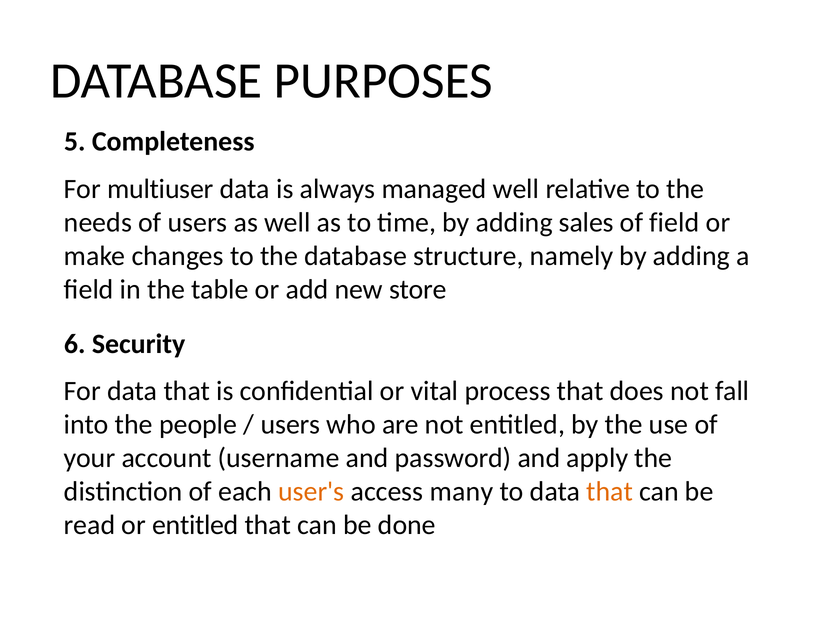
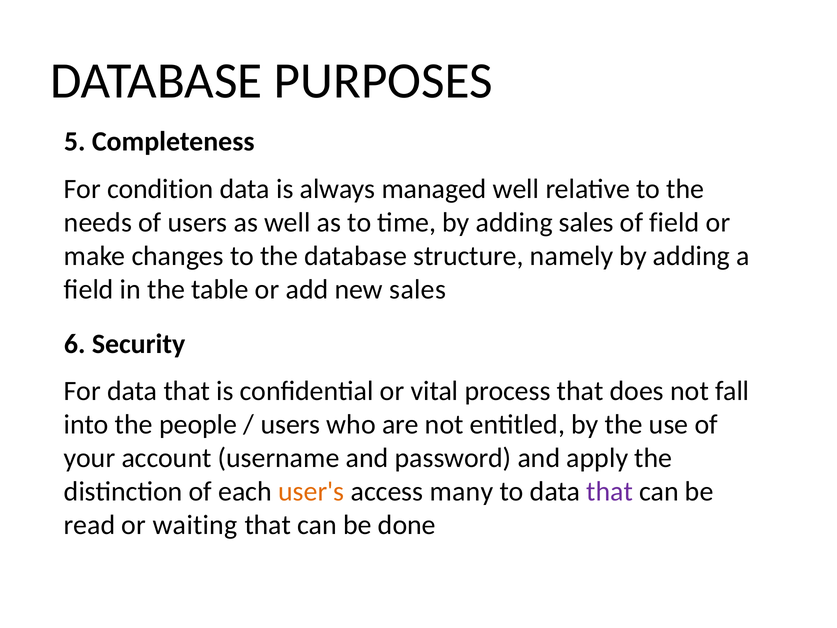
multiuser: multiuser -> condition
new store: store -> sales
that at (610, 492) colour: orange -> purple
or entitled: entitled -> waiting
